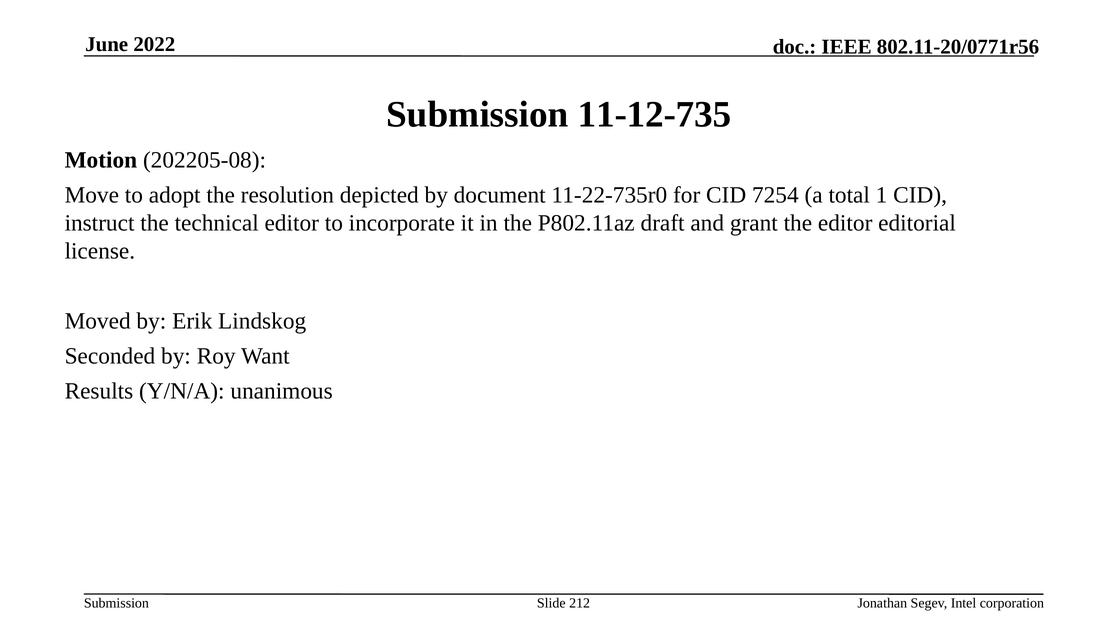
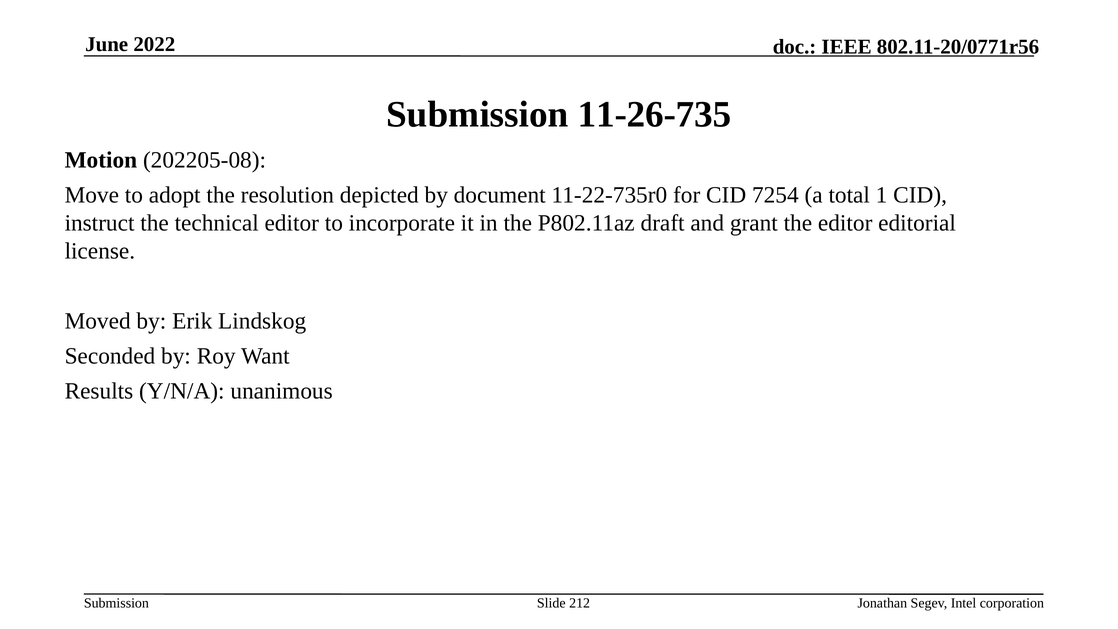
11-12-735: 11-12-735 -> 11-26-735
